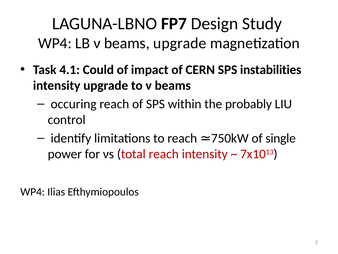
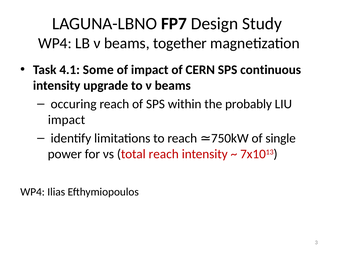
beams upgrade: upgrade -> together
Could: Could -> Some
instabilities: instabilities -> continuous
control at (67, 120): control -> impact
